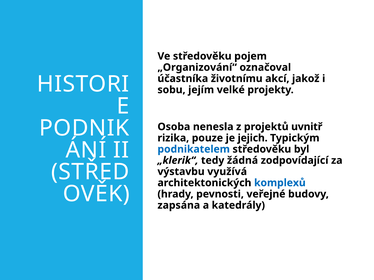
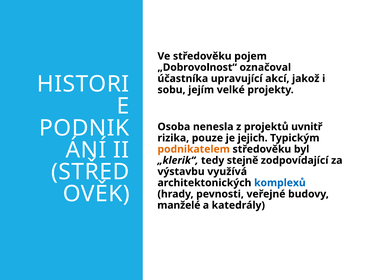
„Organizování“: „Organizování“ -> „Dobrovolnost“
životnímu: životnímu -> upravující
podnikatelem colour: blue -> orange
žádná: žádná -> stejně
zapsána: zapsána -> manželé
